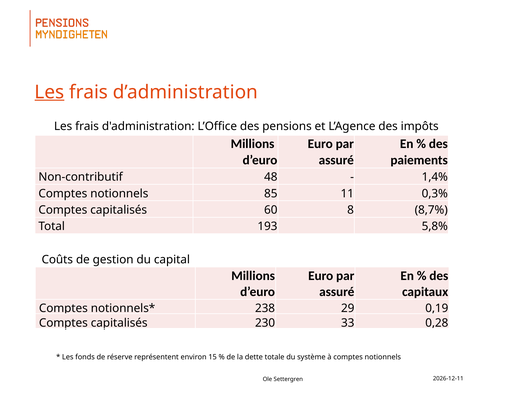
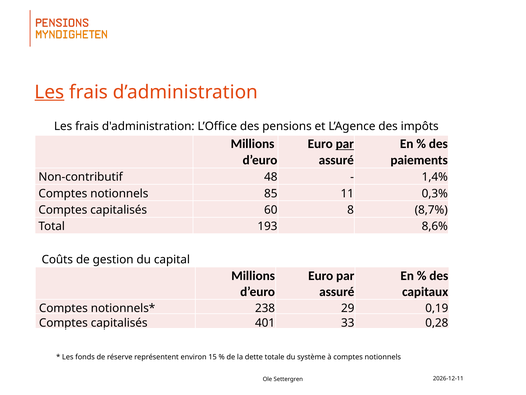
par at (345, 144) underline: none -> present
5,8%: 5,8% -> 8,6%
230: 230 -> 401
